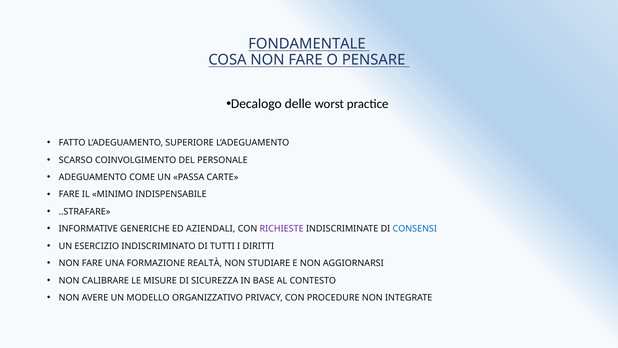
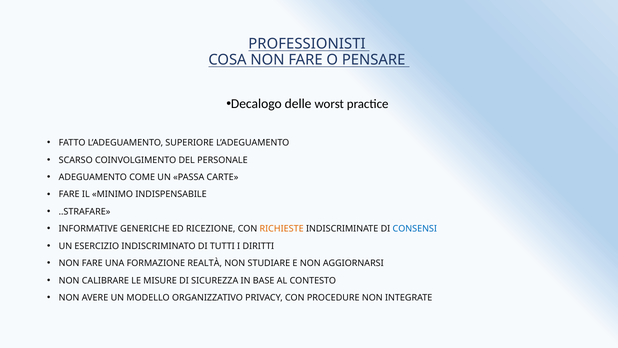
FONDAMENTALE: FONDAMENTALE -> PROFESSIONISTI
AZIENDALI: AZIENDALI -> RICEZIONE
RICHIESTE colour: purple -> orange
